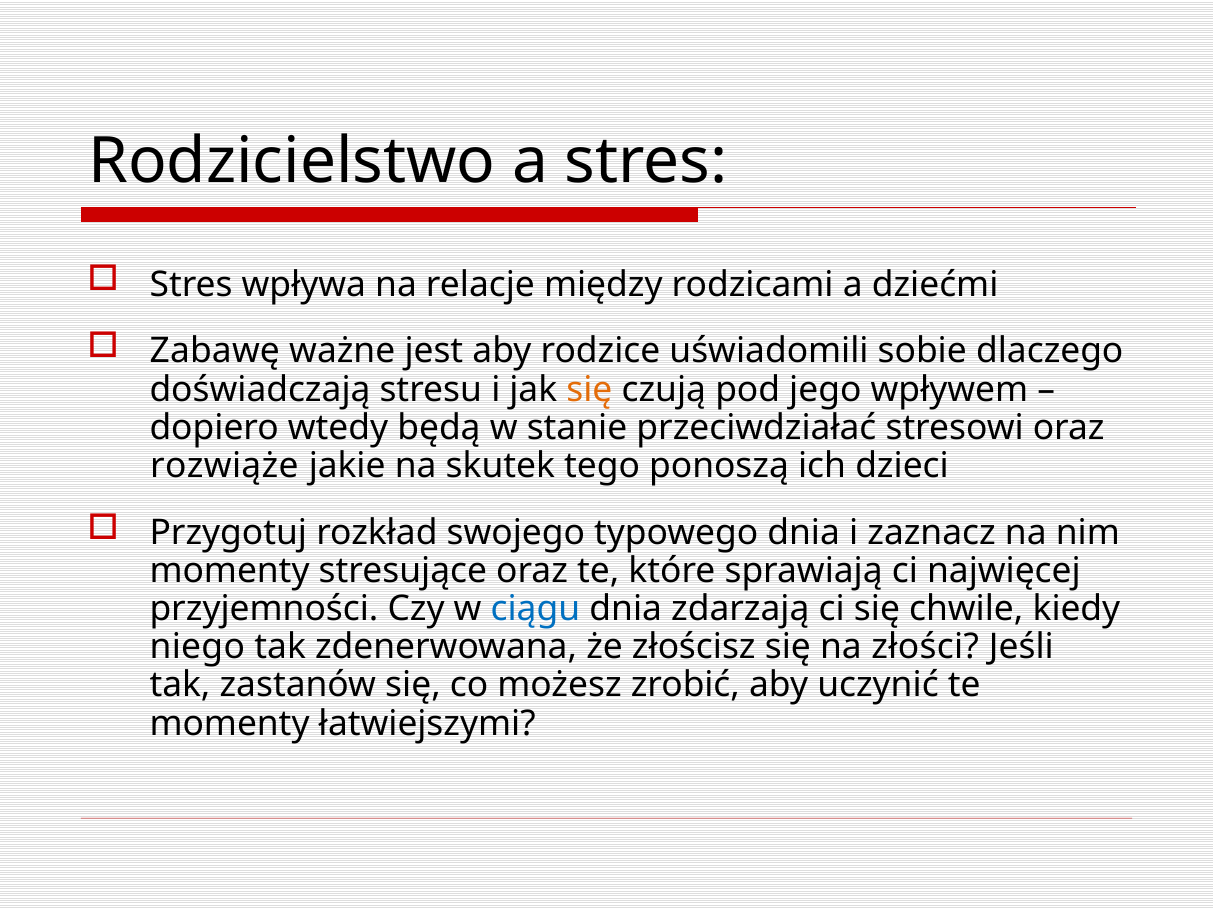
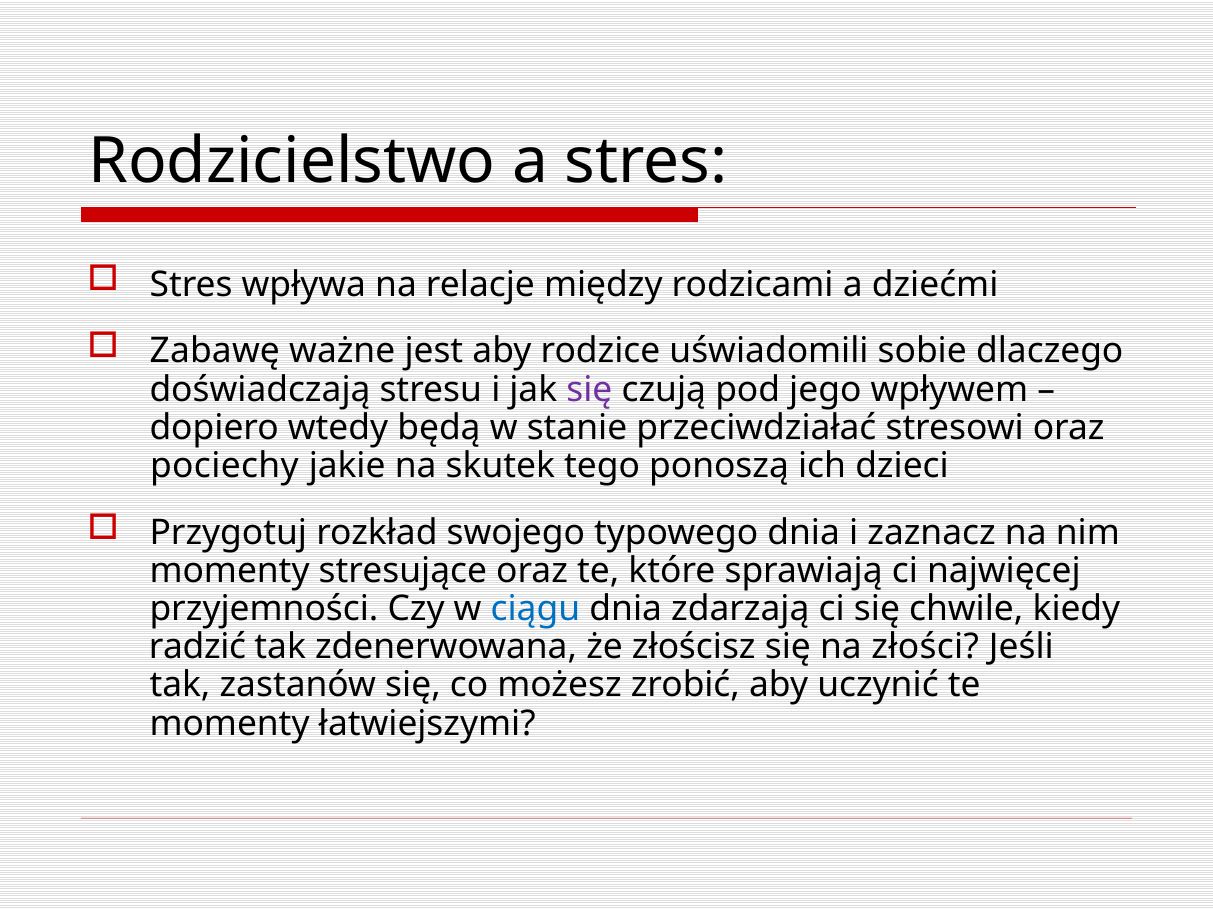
się at (589, 390) colour: orange -> purple
rozwiąże: rozwiąże -> pociechy
niego: niego -> radzić
